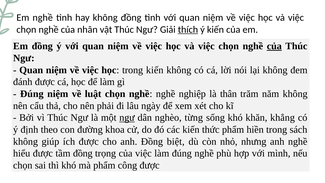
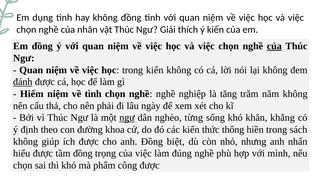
nghề at (43, 18): nghề -> dụng
thích underline: present -> none
đánh underline: none -> present
Đúng at (32, 94): Đúng -> Hiếm
về luật: luật -> tình
thân: thân -> tăng
thức phẩm: phẩm -> thống
anh nghề: nghề -> nhấn
